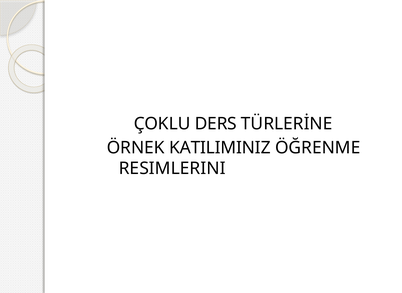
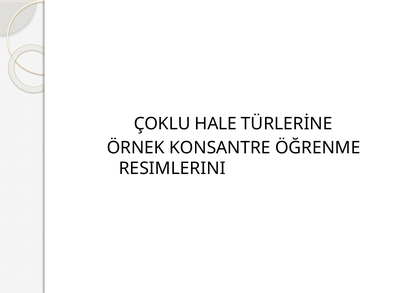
DERS: DERS -> HALE
KATILIMINIZ: KATILIMINIZ -> KONSANTRE
